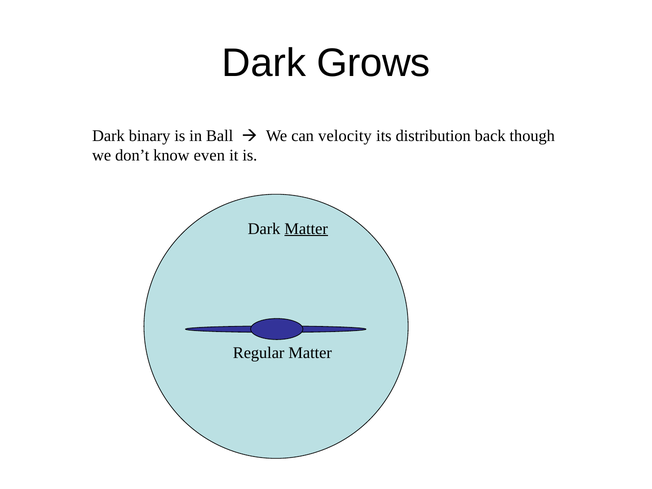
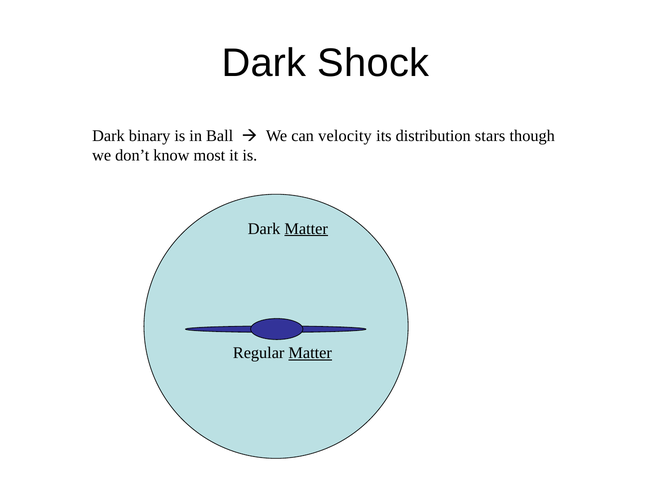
Grows: Grows -> Shock
back: back -> stars
even: even -> most
Matter at (310, 353) underline: none -> present
